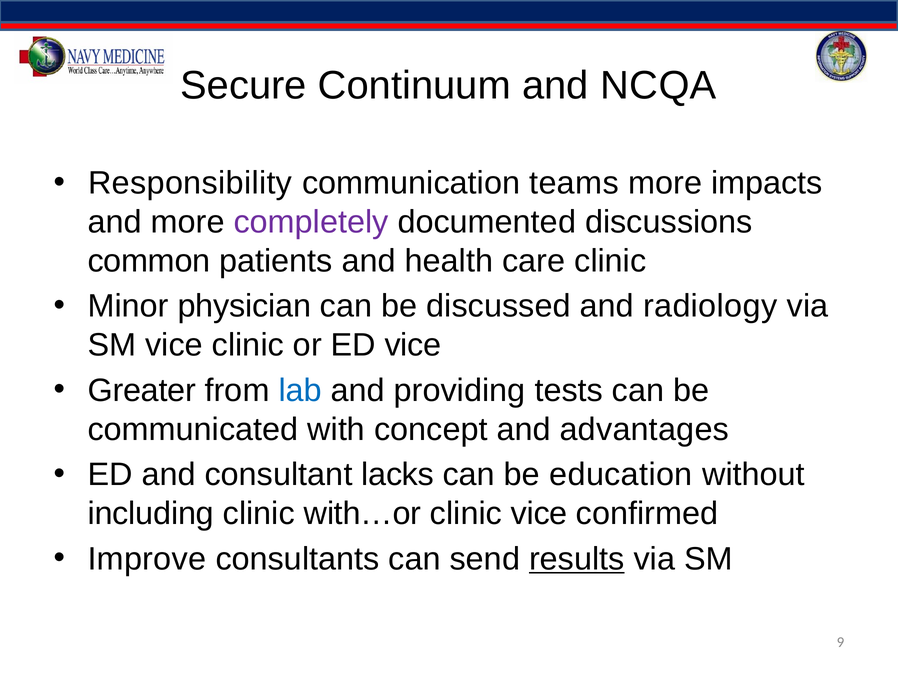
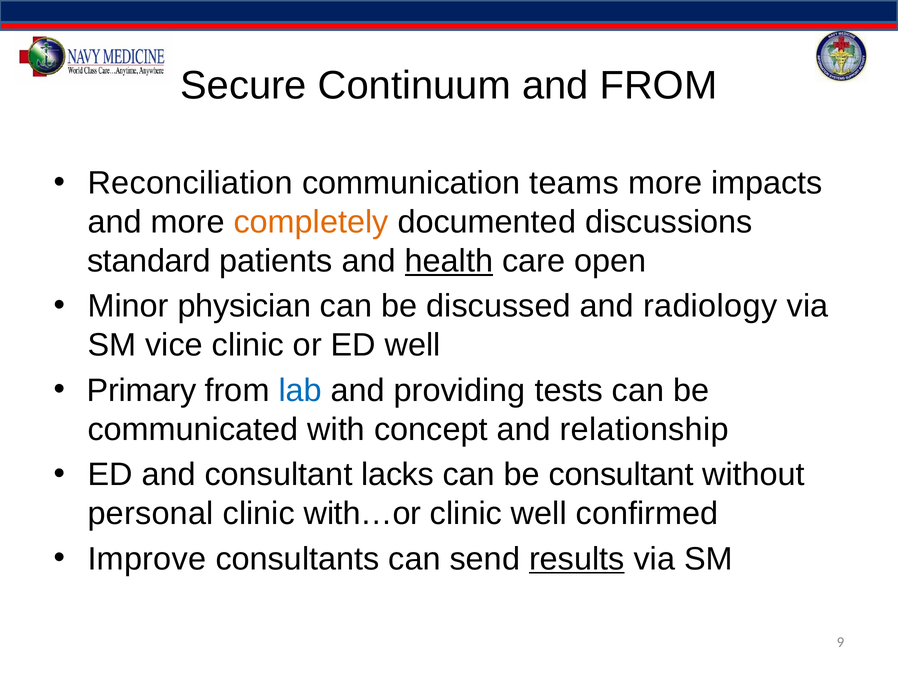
and NCQA: NCQA -> FROM
Responsibility: Responsibility -> Reconciliation
completely colour: purple -> orange
common: common -> standard
health underline: none -> present
care clinic: clinic -> open
ED vice: vice -> well
Greater: Greater -> Primary
advantages: advantages -> relationship
be education: education -> consultant
including: including -> personal
clinic vice: vice -> well
